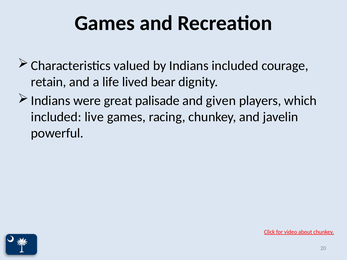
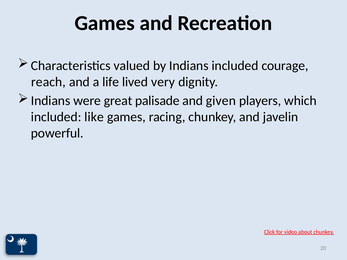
retain: retain -> reach
bear: bear -> very
live: live -> like
